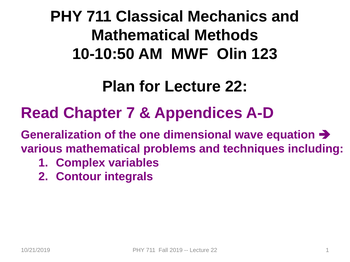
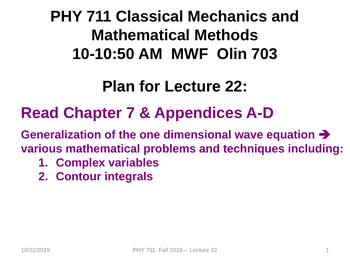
123: 123 -> 703
